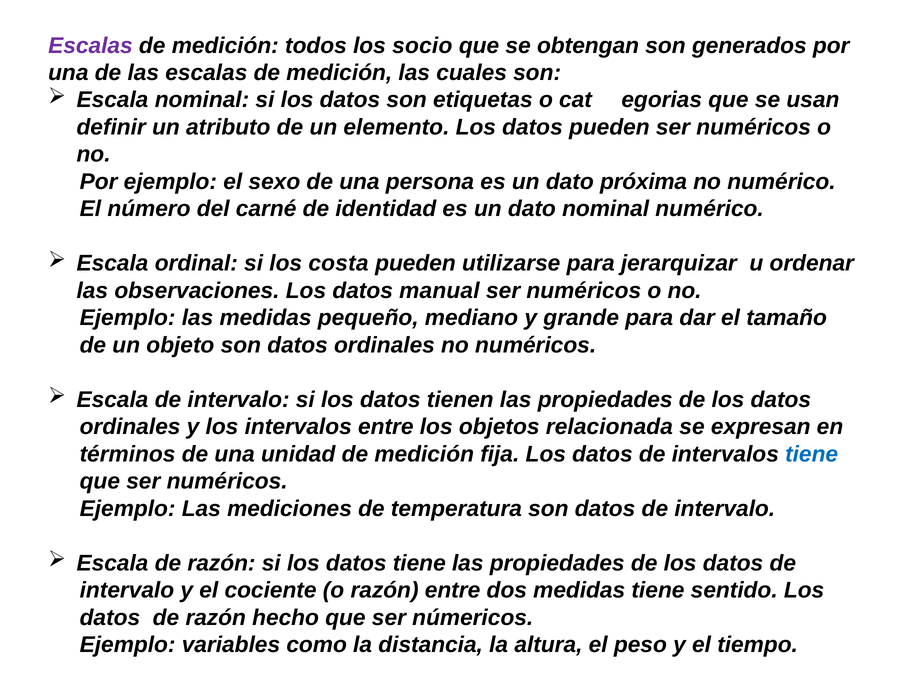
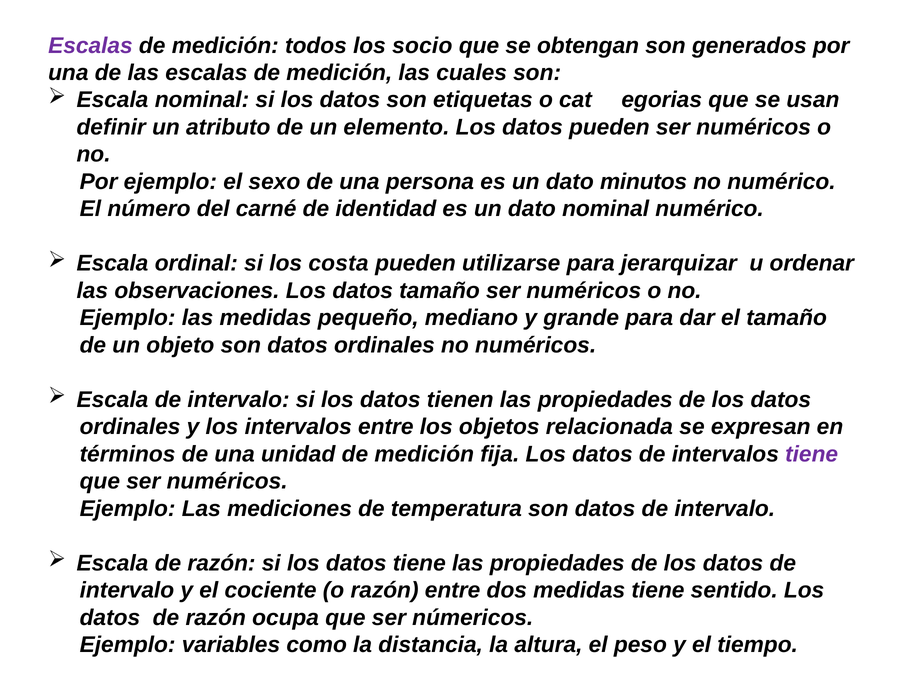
próxima: próxima -> minutos
datos manual: manual -> tamaño
tiene at (812, 454) colour: blue -> purple
hecho: hecho -> ocupa
